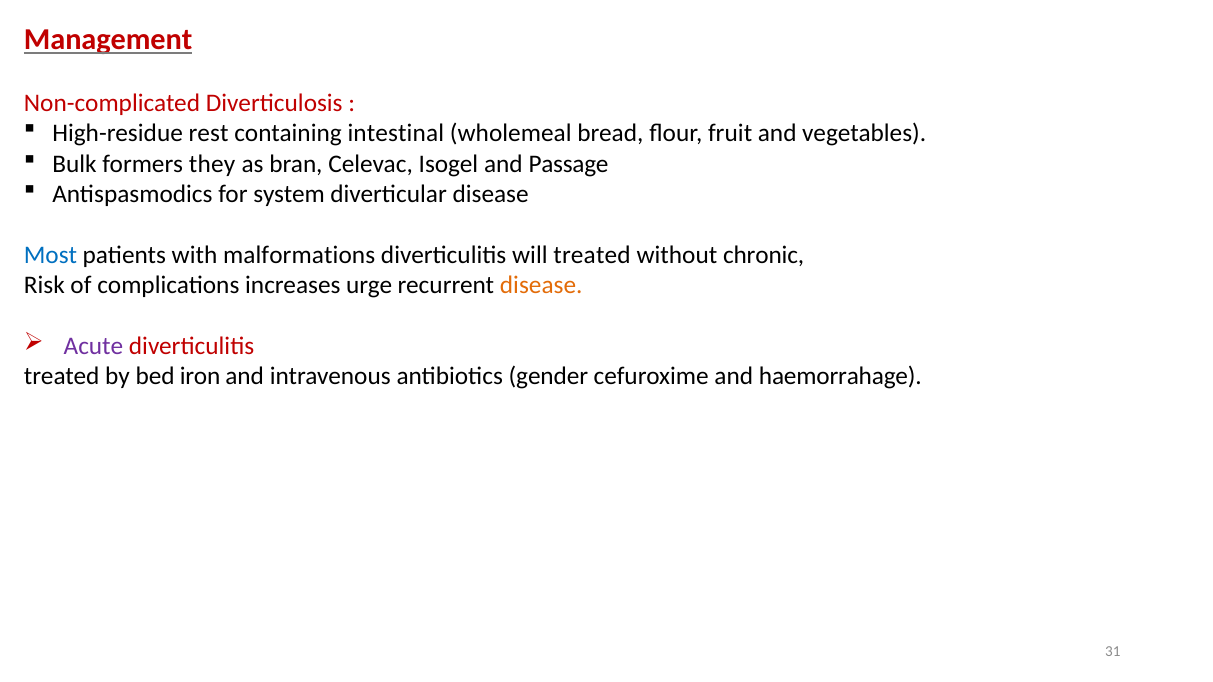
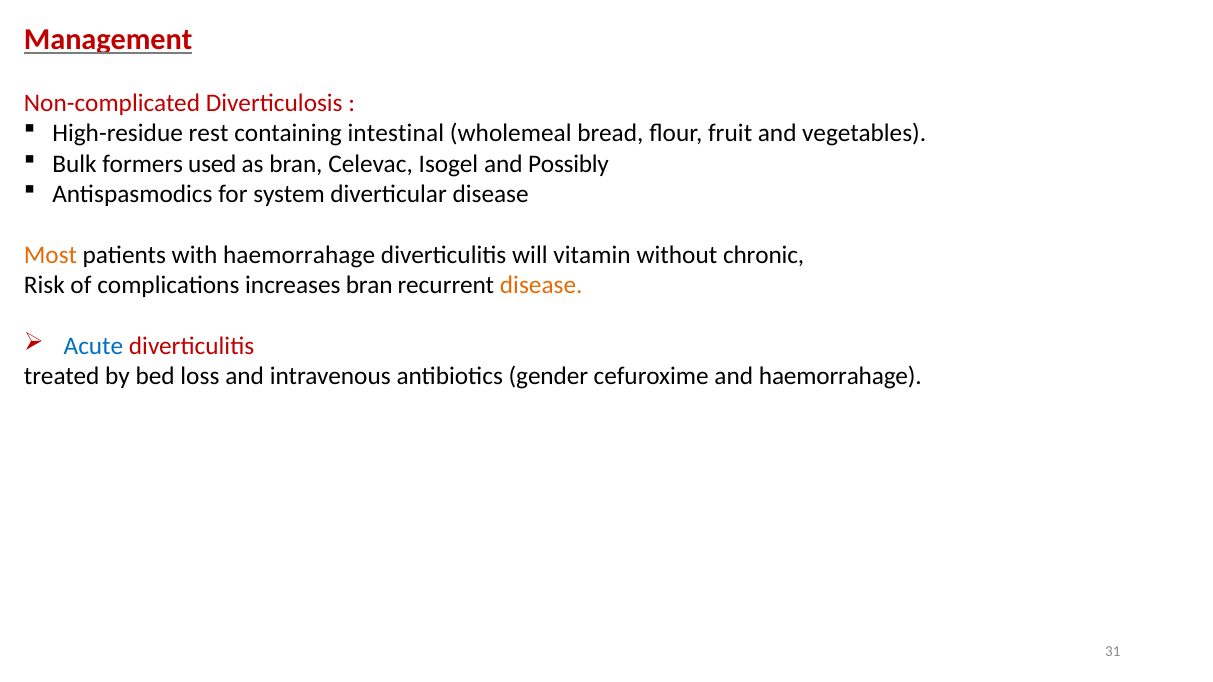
they: they -> used
Passage: Passage -> Possibly
Most colour: blue -> orange
with malformations: malformations -> haemorrahage
will treated: treated -> vitamin
increases urge: urge -> bran
Acute colour: purple -> blue
iron: iron -> loss
